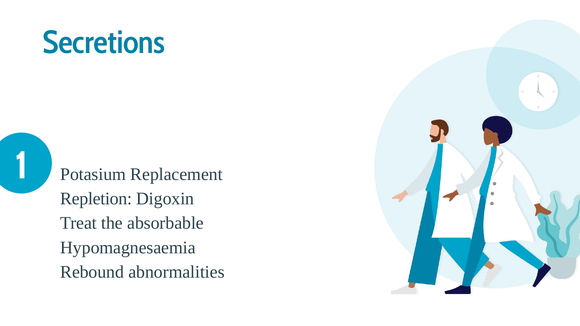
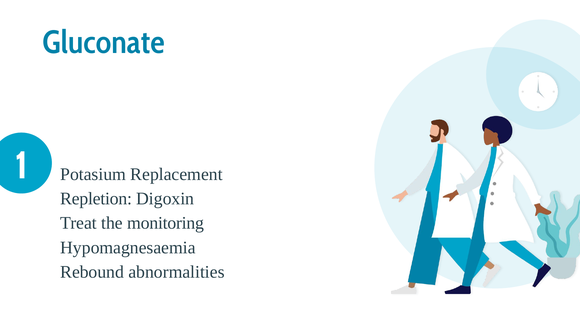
Secretions: Secretions -> Gluconate
absorbable: absorbable -> monitoring
